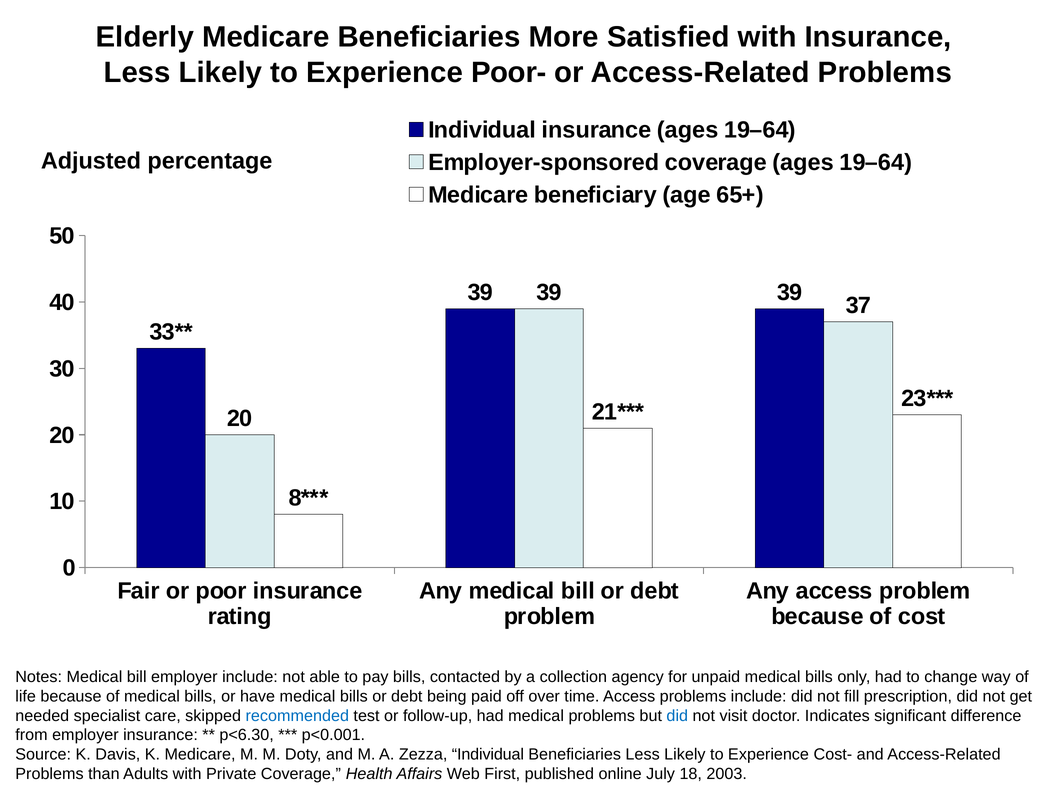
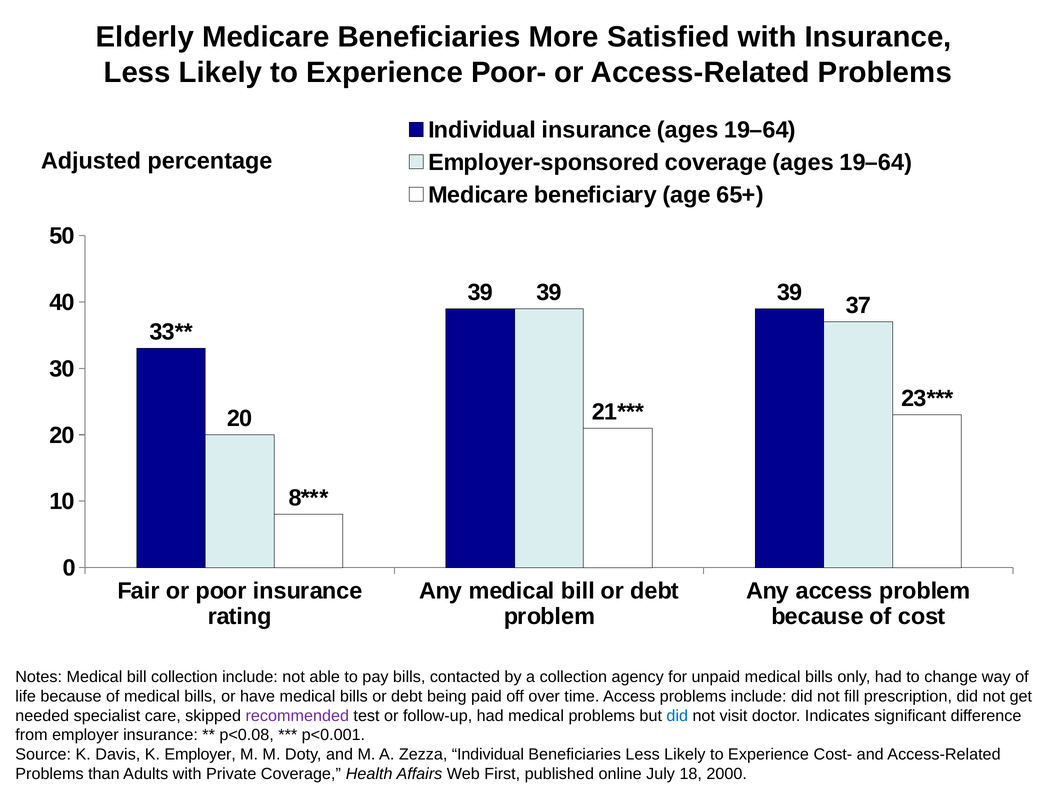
bill employer: employer -> collection
recommended colour: blue -> purple
p<6.30: p<6.30 -> p<0.08
K Medicare: Medicare -> Employer
2003: 2003 -> 2000
